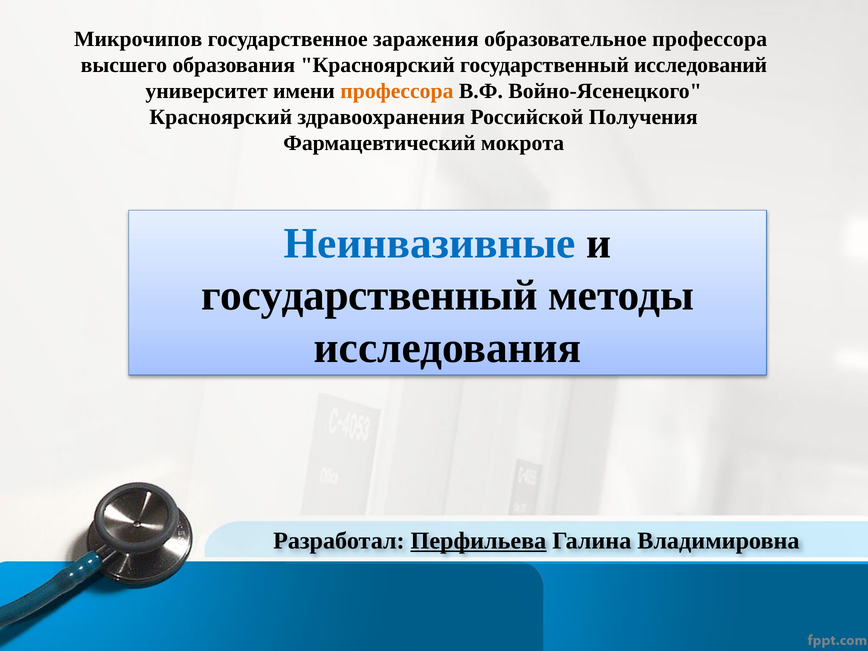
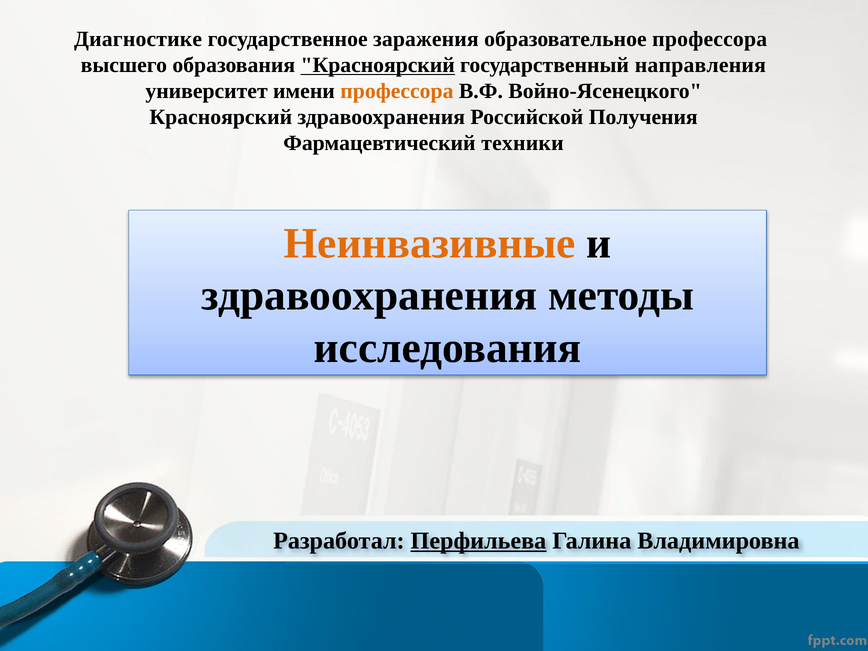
Микрочипов: Микрочипов -> Диагностике
Красноярский at (378, 65) underline: none -> present
исследований: исследований -> направления
мокрота: мокрота -> техники
Неинвазивные colour: blue -> orange
государственный at (369, 296): государственный -> здравоохранения
